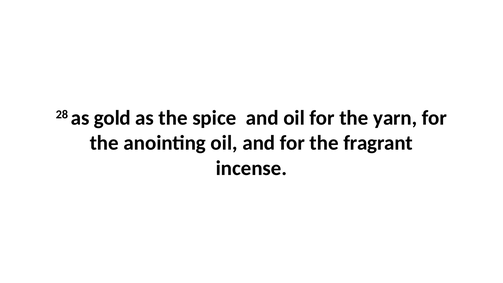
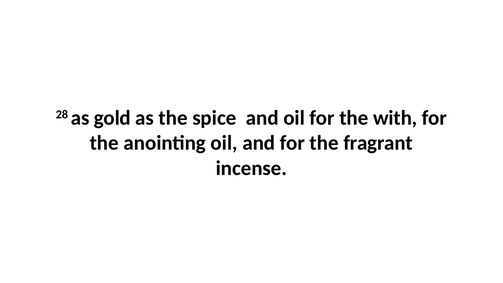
yarn: yarn -> with
